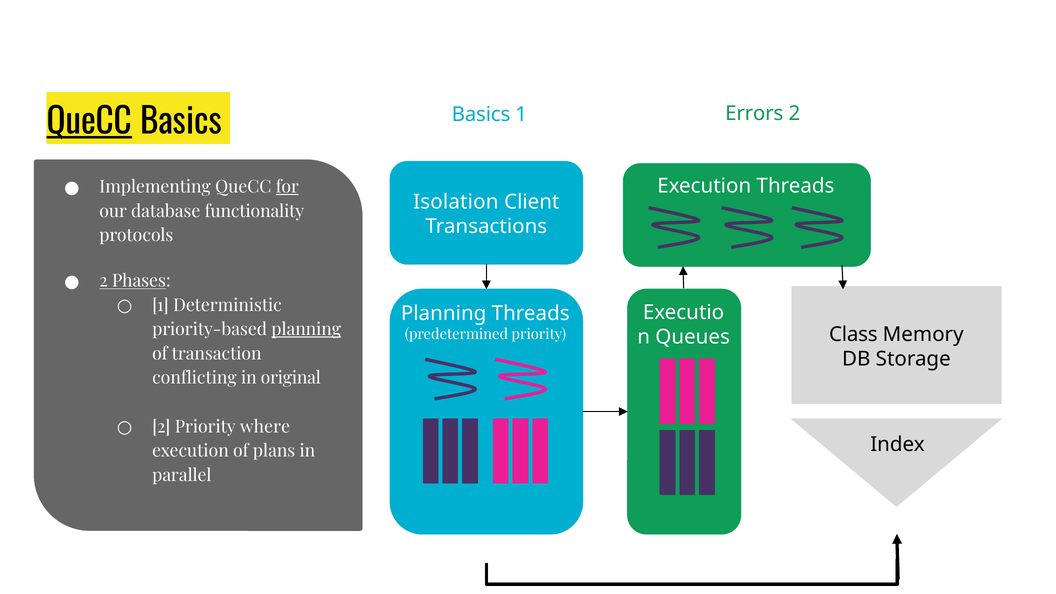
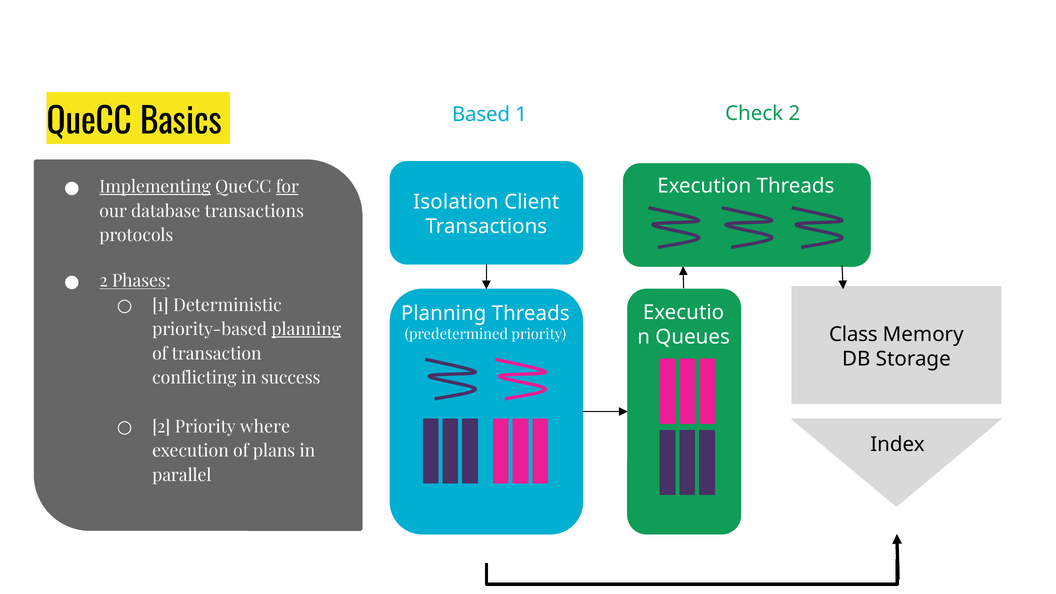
Basics at (481, 114): Basics -> Based
Errors: Errors -> Check
QueCC at (89, 122) underline: present -> none
Implementing underline: none -> present
database functionality: functionality -> transactions
original: original -> success
